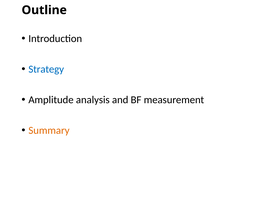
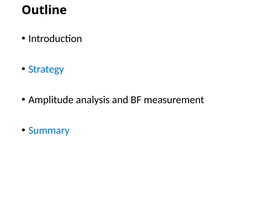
Summary colour: orange -> blue
